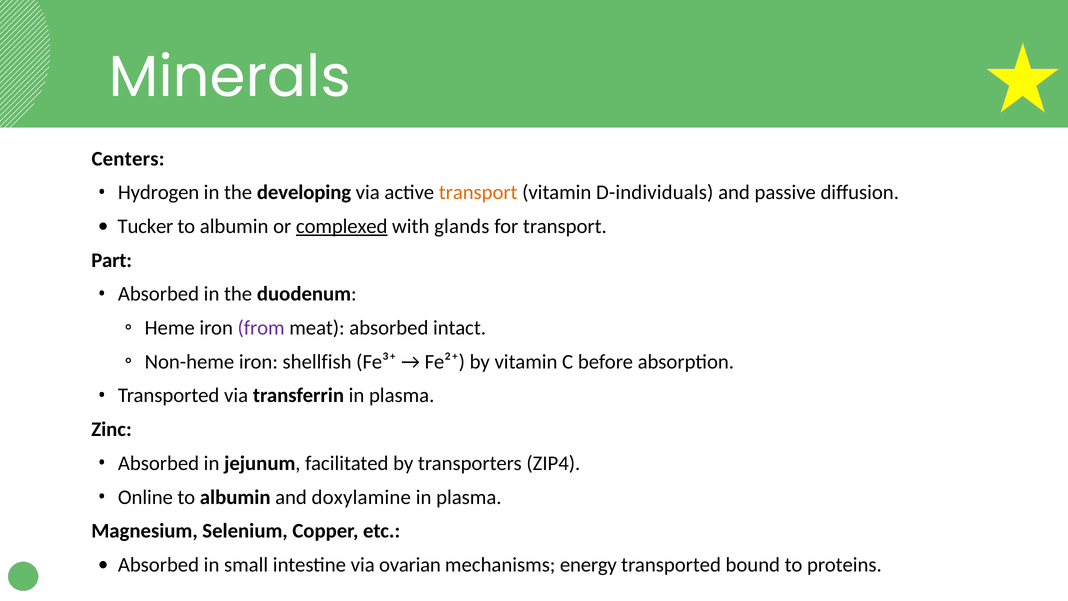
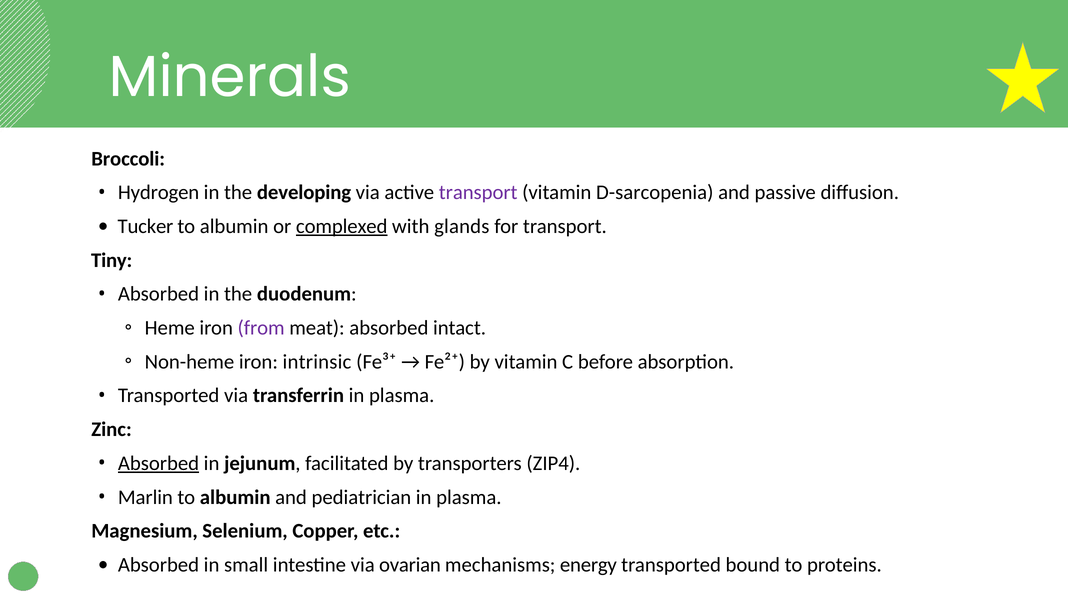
Centers: Centers -> Broccoli
transport at (478, 193) colour: orange -> purple
D-individuals: D-individuals -> D-sarcopenia
Part: Part -> Tiny
shellfish: shellfish -> intrinsic
Absorbed at (159, 463) underline: none -> present
Online: Online -> Marlin
doxylamine: doxylamine -> pediatrician
